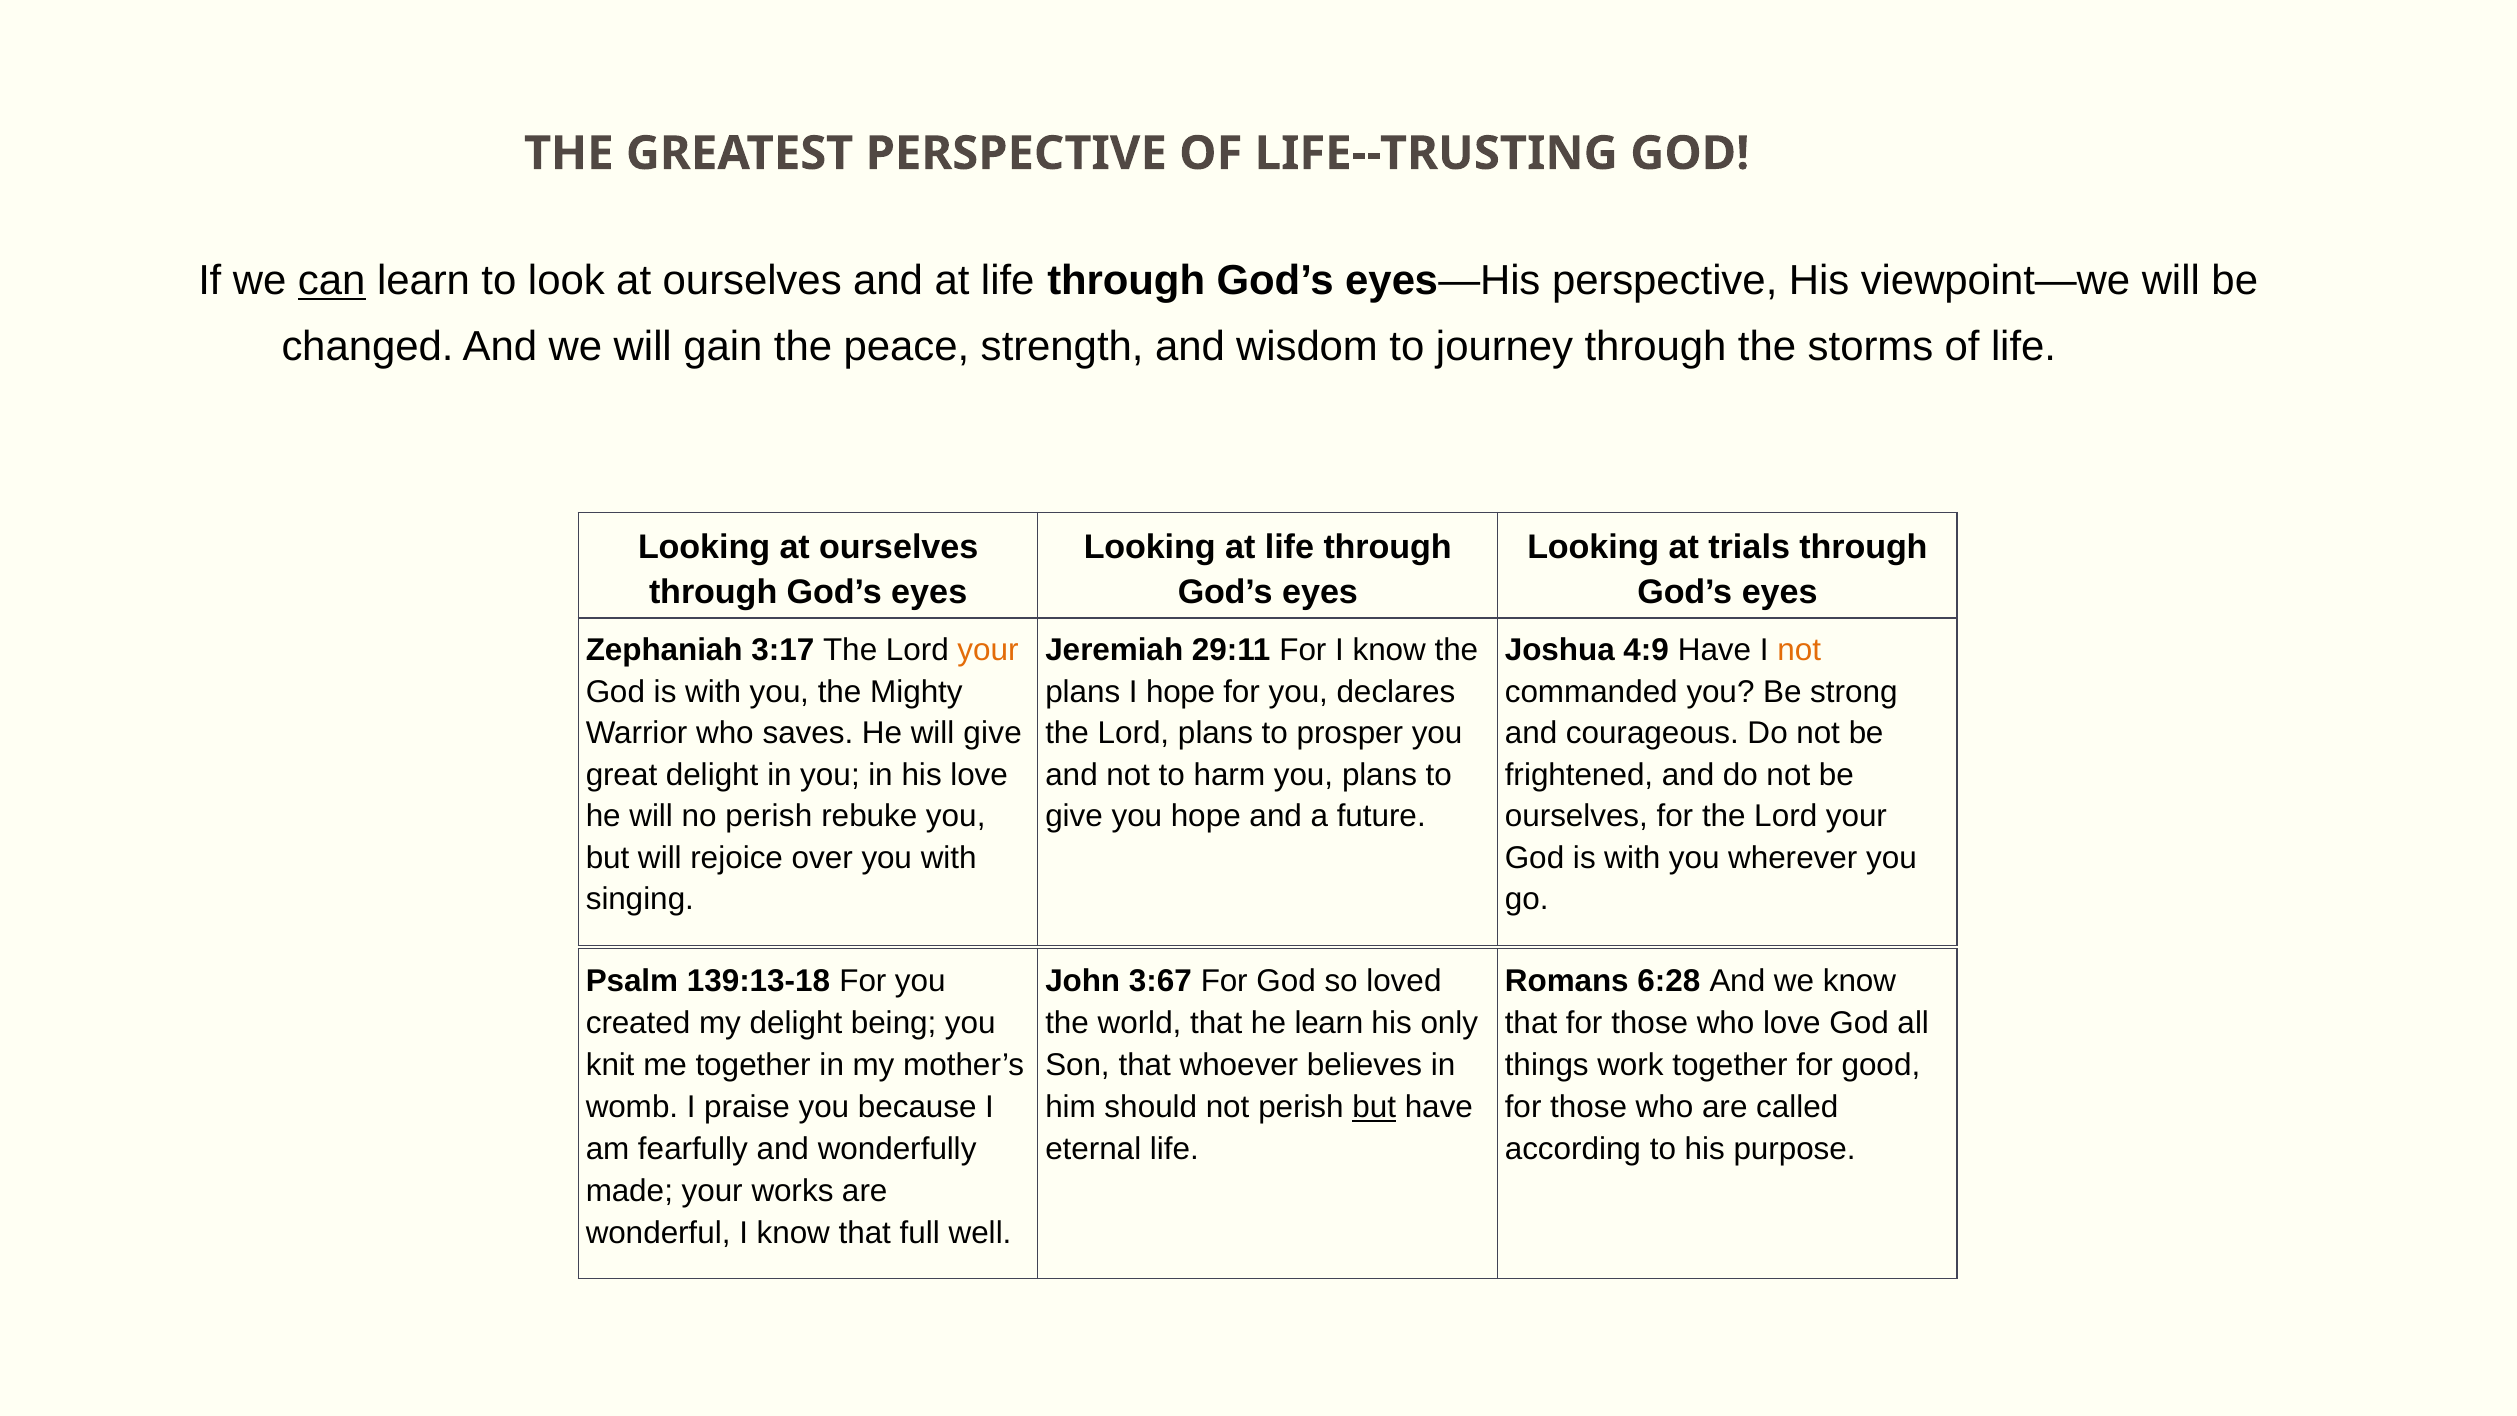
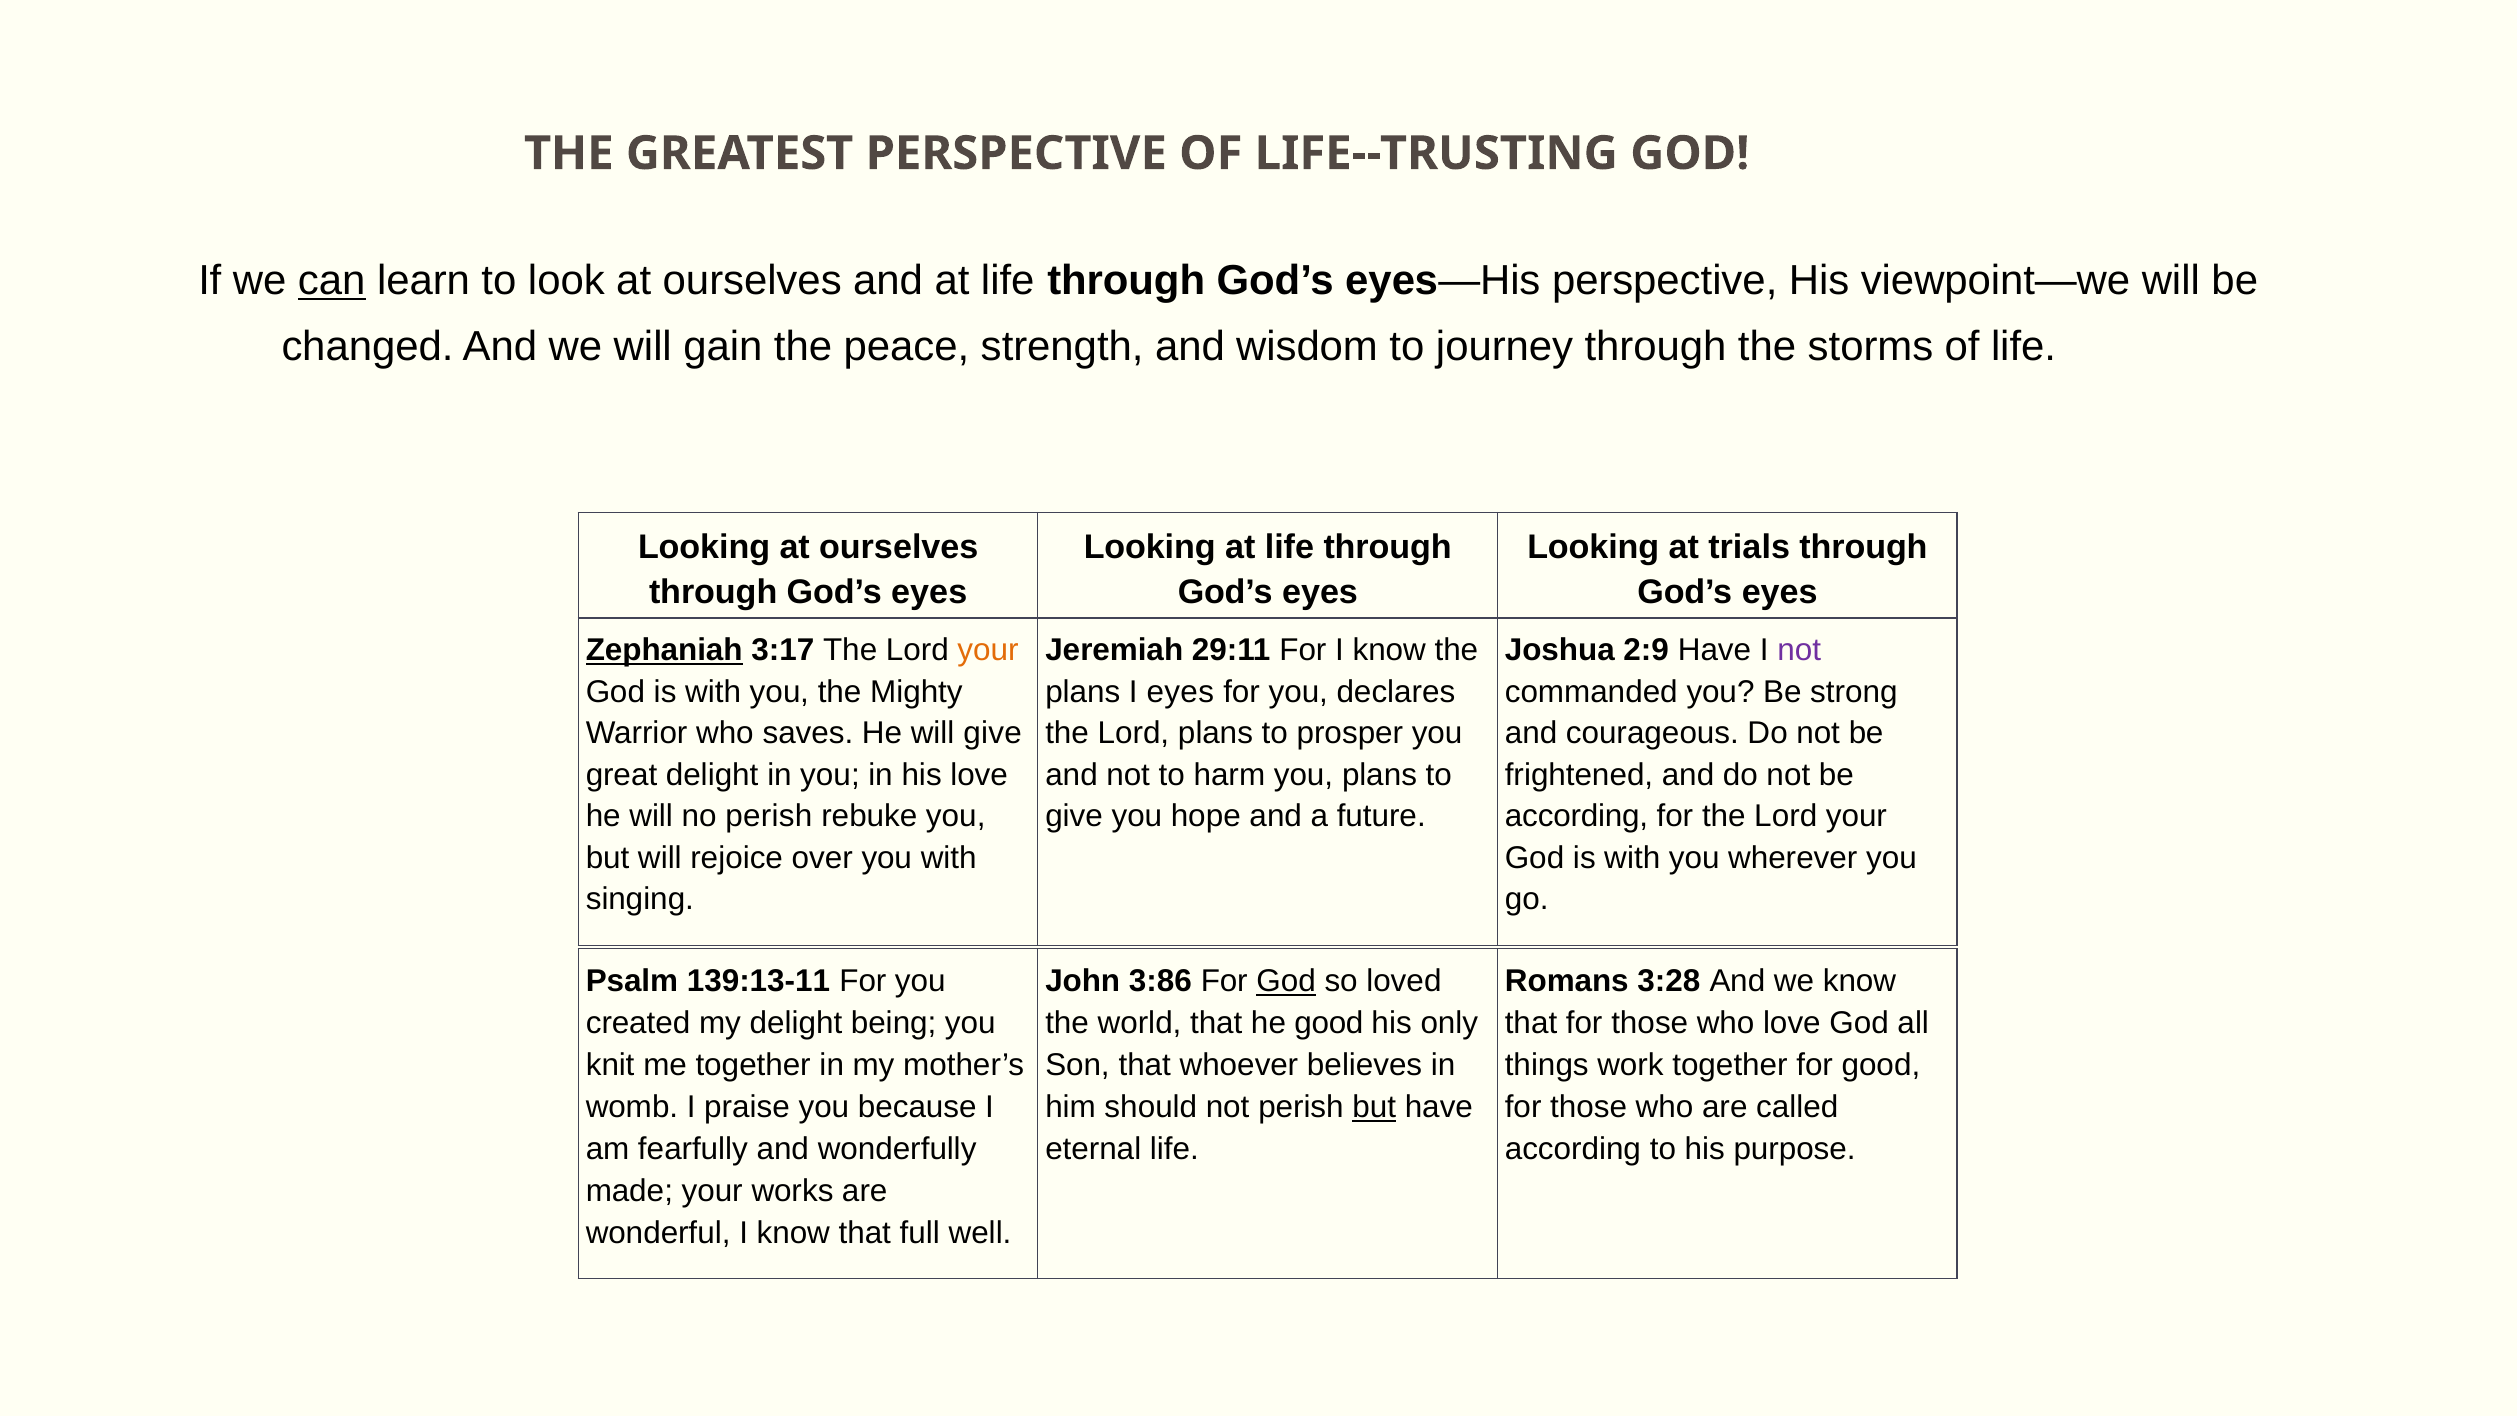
Zephaniah underline: none -> present
4:9: 4:9 -> 2:9
not at (1799, 650) colour: orange -> purple
I hope: hope -> eyes
ourselves at (1576, 816): ourselves -> according
139:13-18: 139:13-18 -> 139:13-11
3:67: 3:67 -> 3:86
God at (1286, 981) underline: none -> present
6:28: 6:28 -> 3:28
he learn: learn -> good
